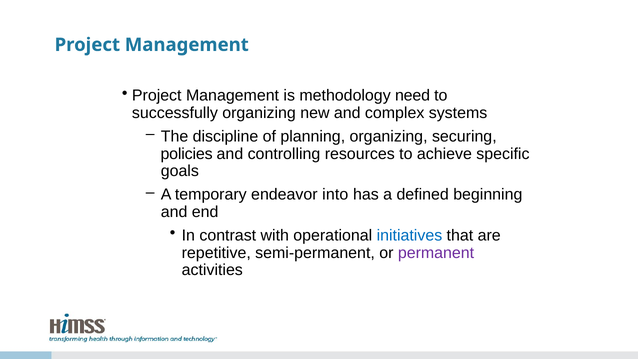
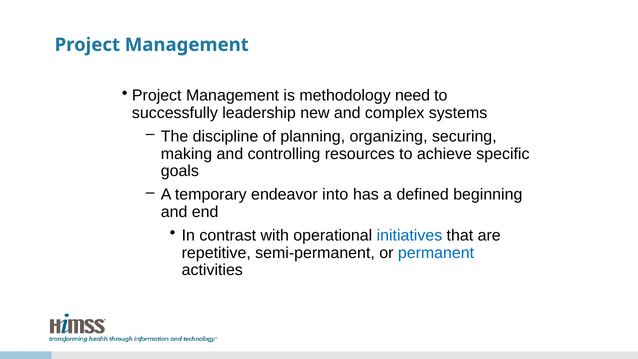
successfully organizing: organizing -> leadership
policies: policies -> making
permanent colour: purple -> blue
